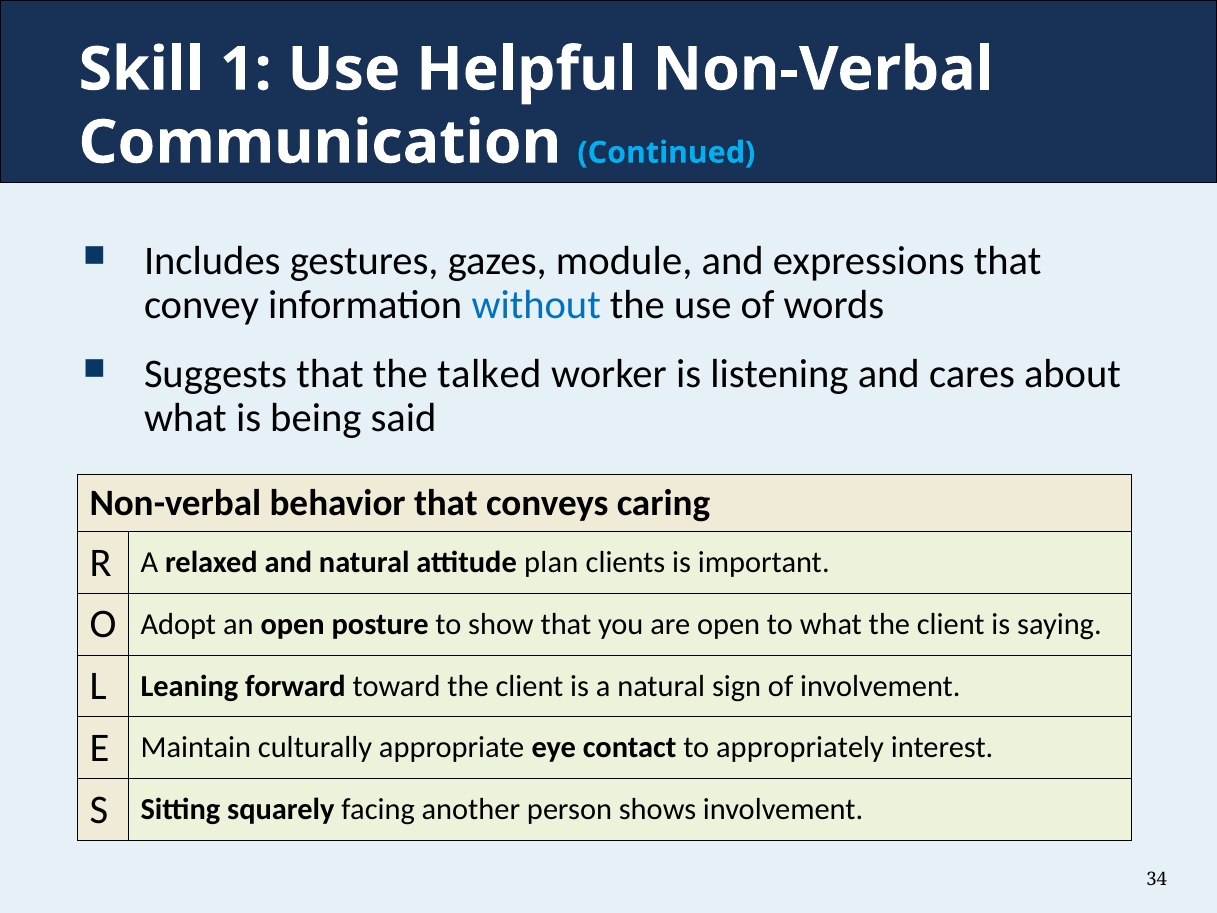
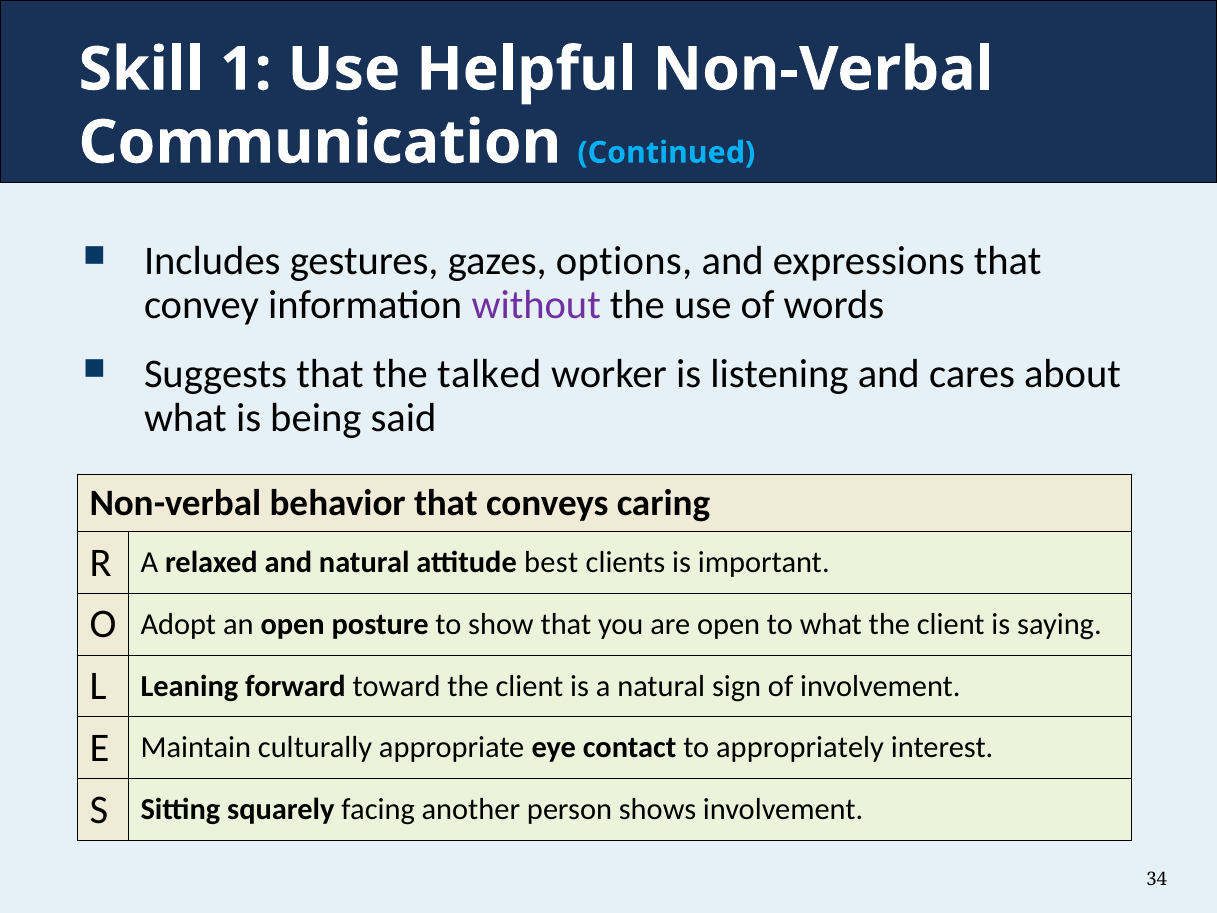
module: module -> options
without colour: blue -> purple
plan: plan -> best
